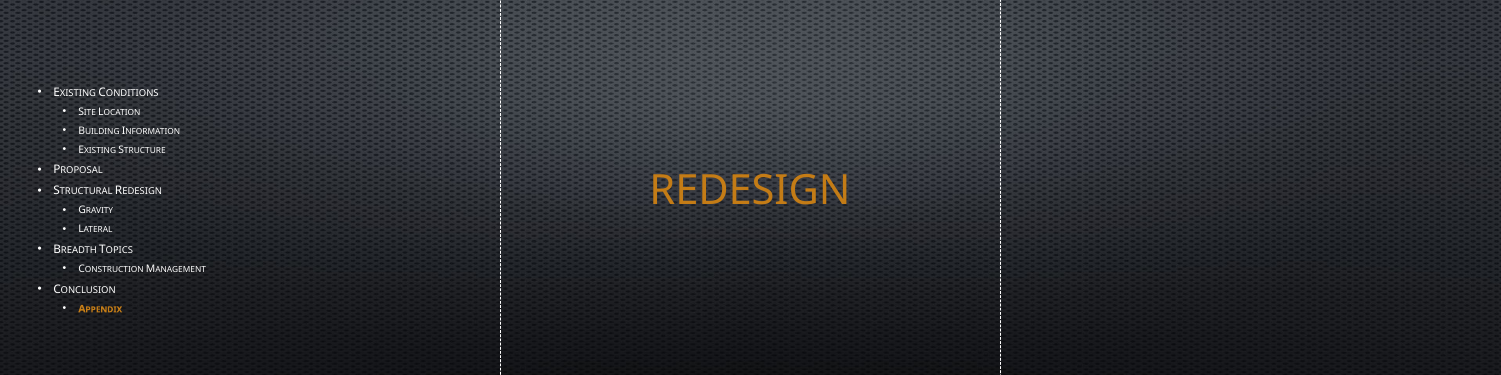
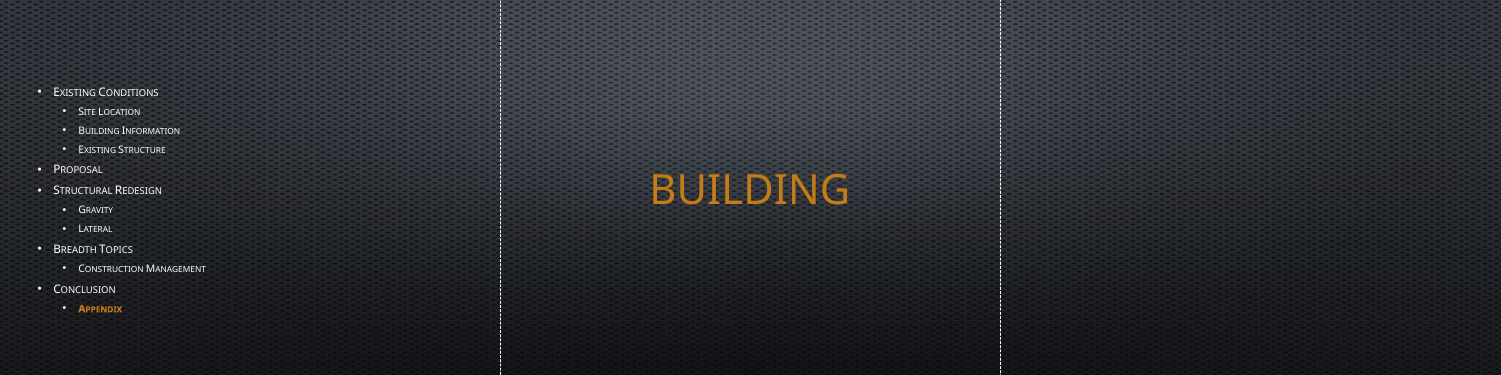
REDESIGN at (750, 191): REDESIGN -> BUILDING
